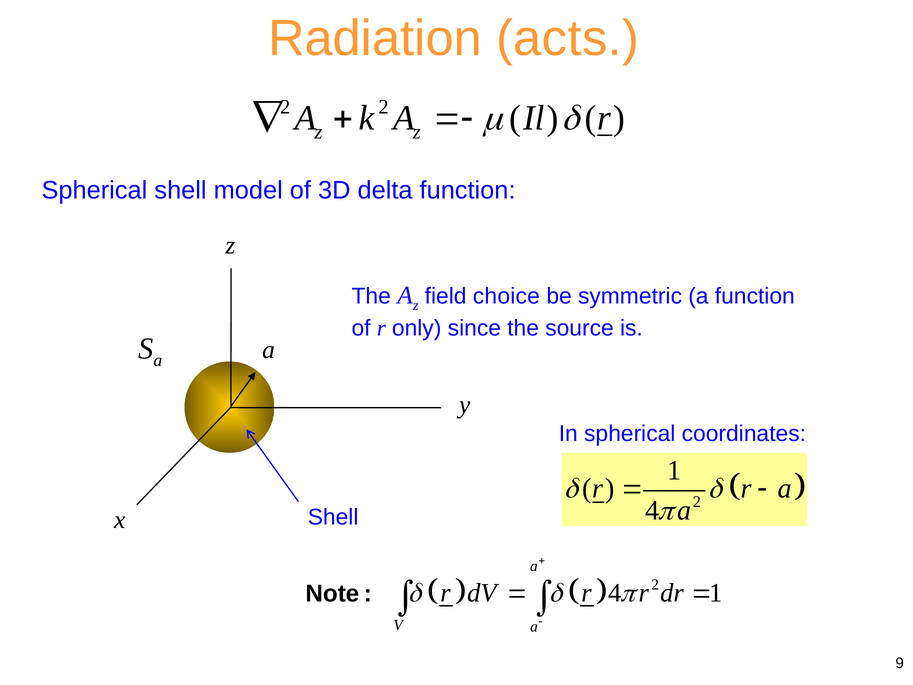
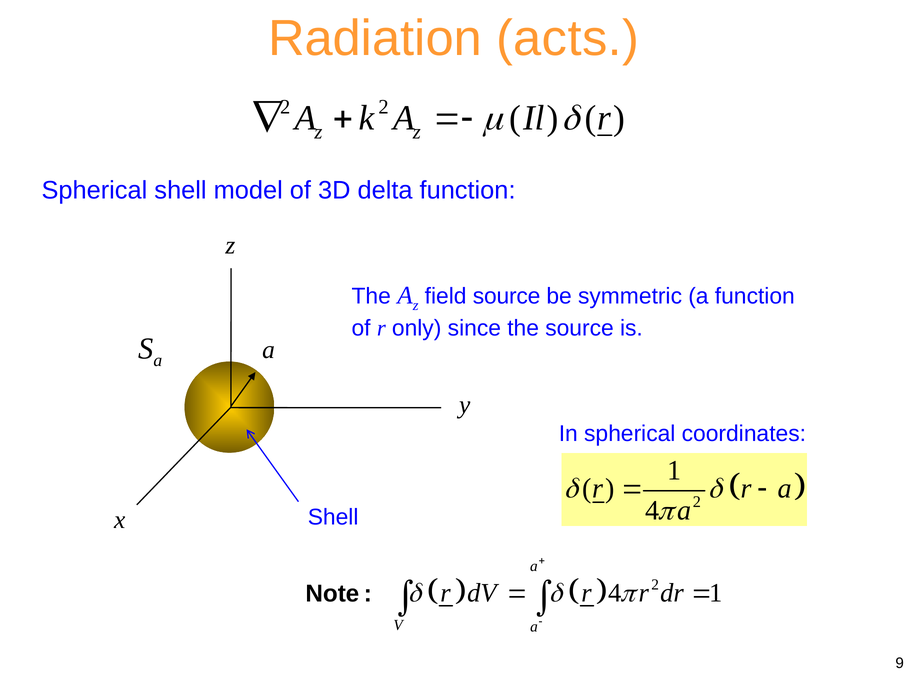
field choice: choice -> source
